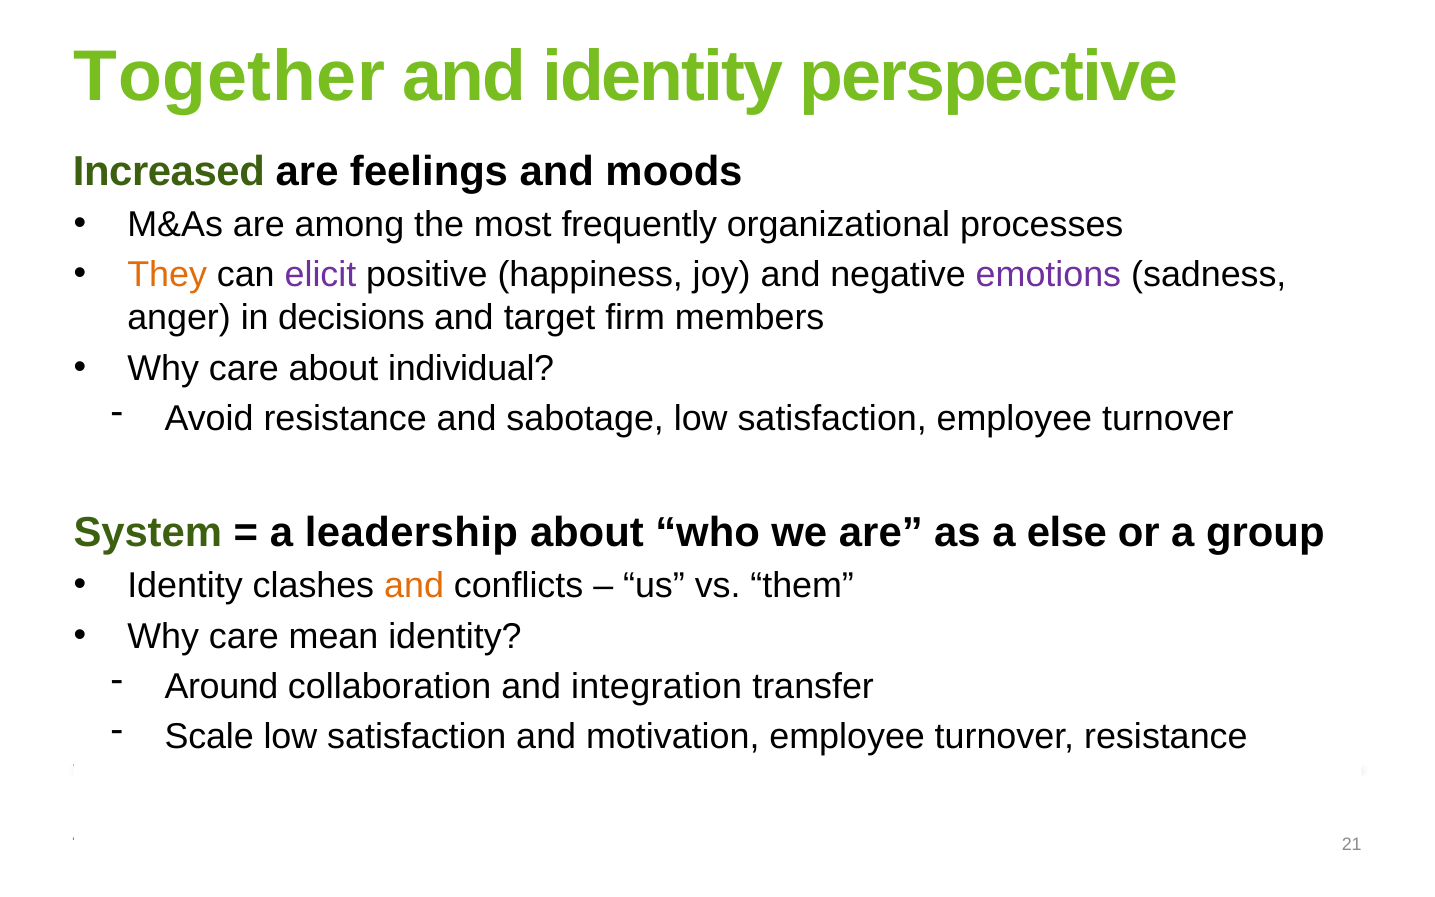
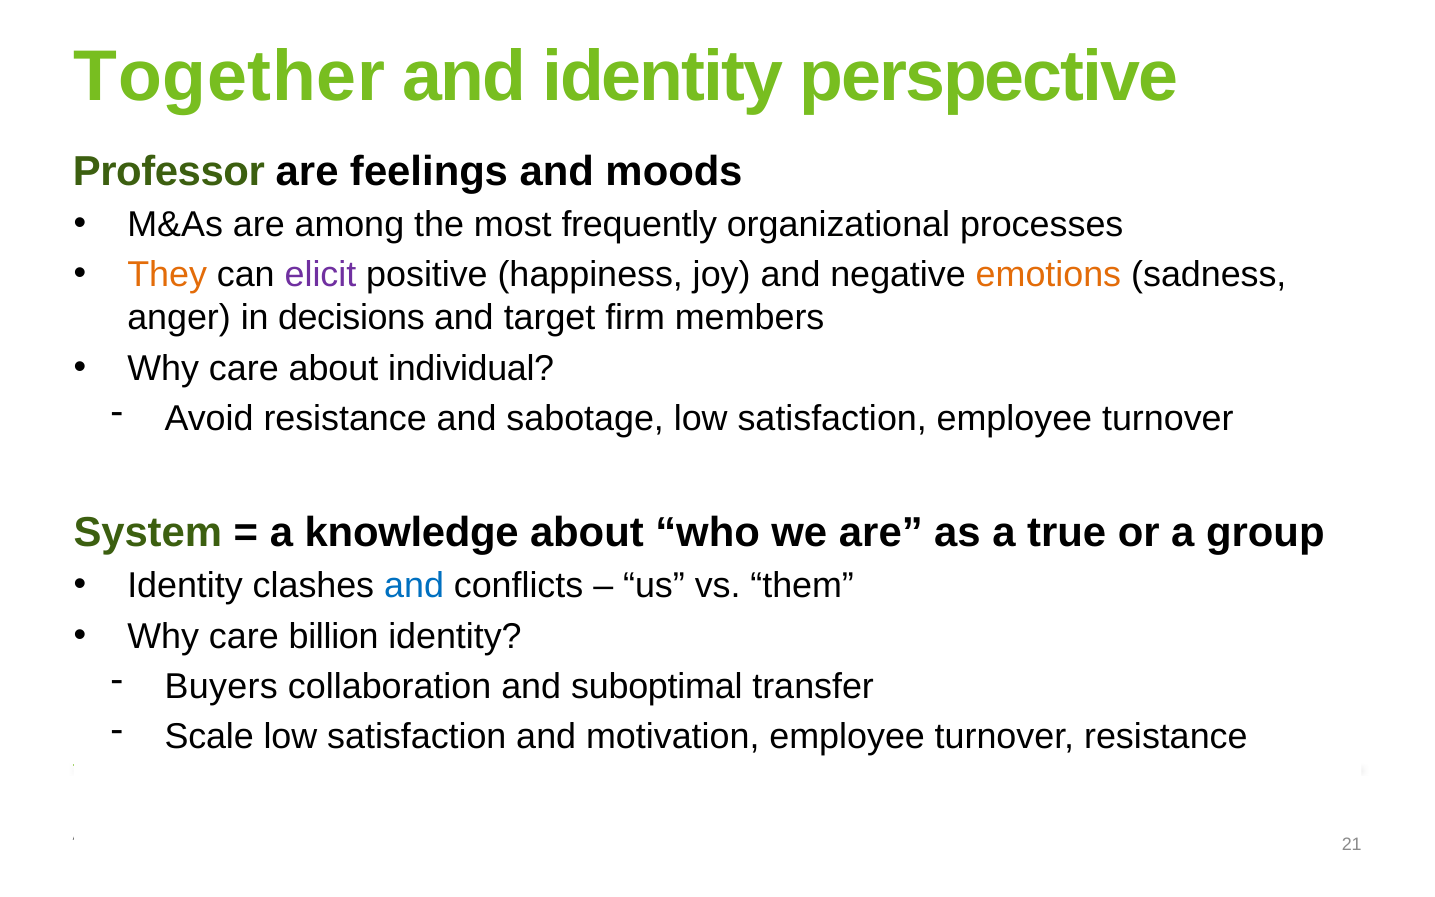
Increased: Increased -> Professor
emotions colour: purple -> orange
leadership: leadership -> knowledge
else: else -> true
and at (414, 586) colour: orange -> blue
mean: mean -> billion
Around: Around -> Buyers
integration: integration -> suboptimal
